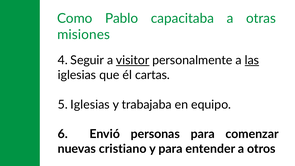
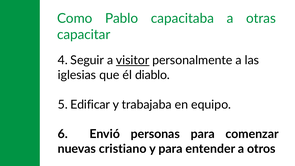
misiones: misiones -> capacitar
las underline: present -> none
cartas: cartas -> diablo
5 Iglesias: Iglesias -> Edificar
